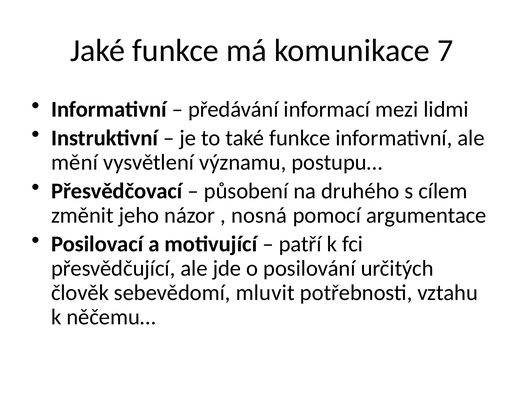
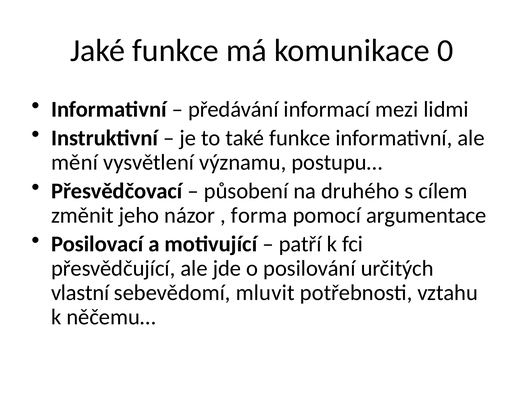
7: 7 -> 0
nosná: nosná -> forma
člověk: člověk -> vlastní
